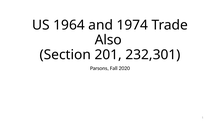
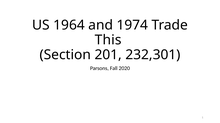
Also: Also -> This
